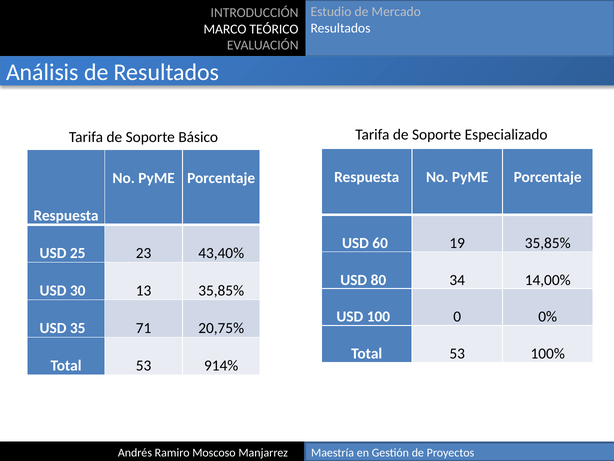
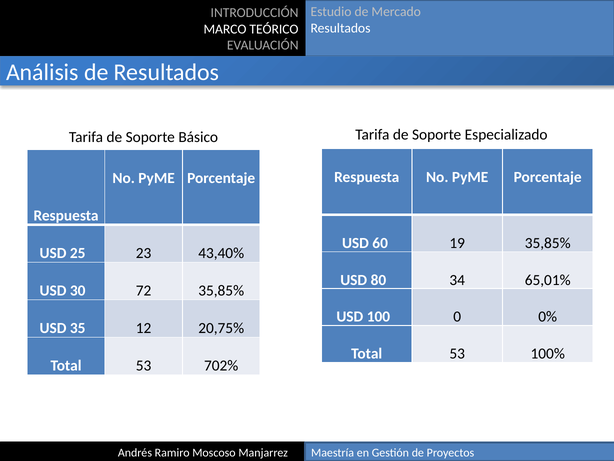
14,00%: 14,00% -> 65,01%
13: 13 -> 72
71: 71 -> 12
914%: 914% -> 702%
